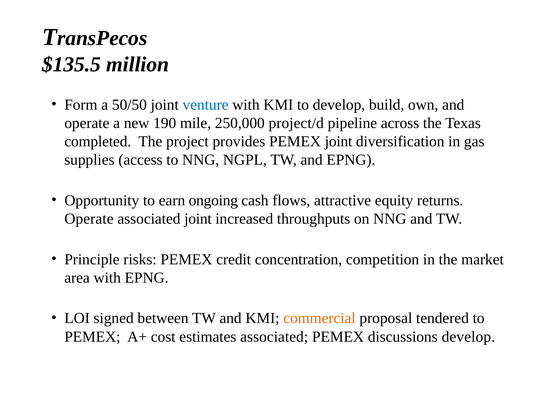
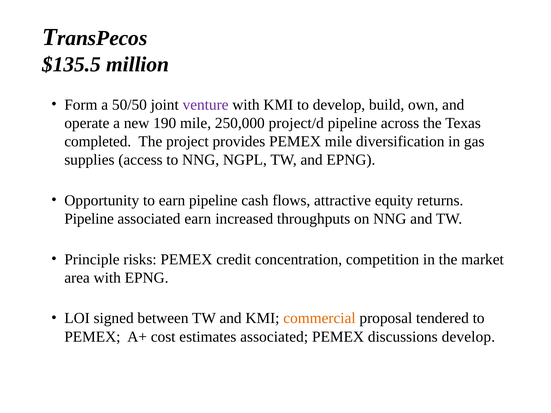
venture colour: blue -> purple
PEMEX joint: joint -> mile
earn ongoing: ongoing -> pipeline
Operate at (89, 219): Operate -> Pipeline
associated joint: joint -> earn
